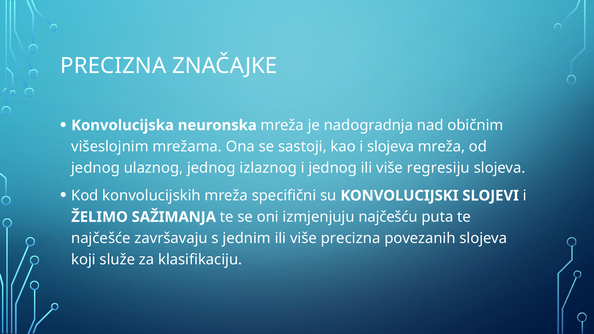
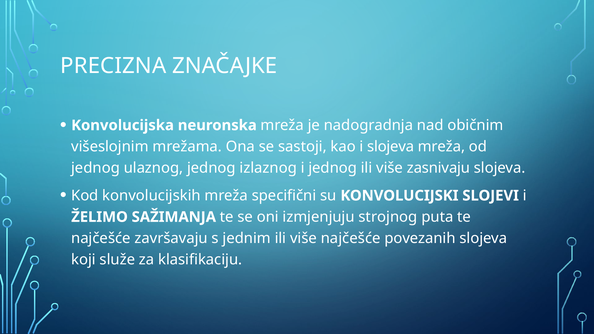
regresiju: regresiju -> zasnivaju
najčešću: najčešću -> strojnog
više precizna: precizna -> najčešće
